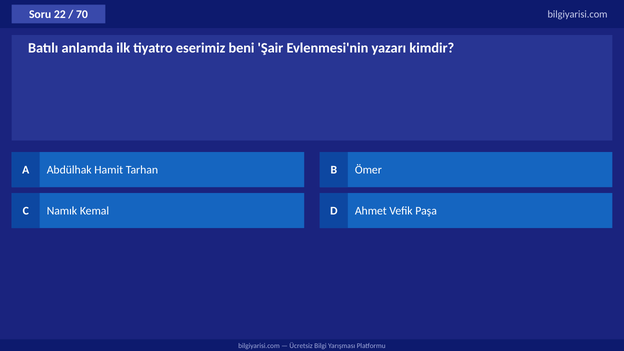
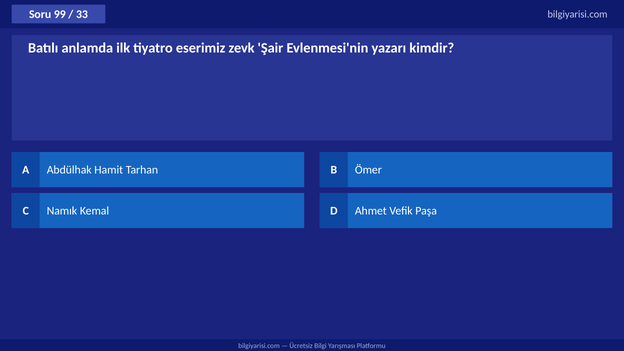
22: 22 -> 99
70: 70 -> 33
beni: beni -> zevk
